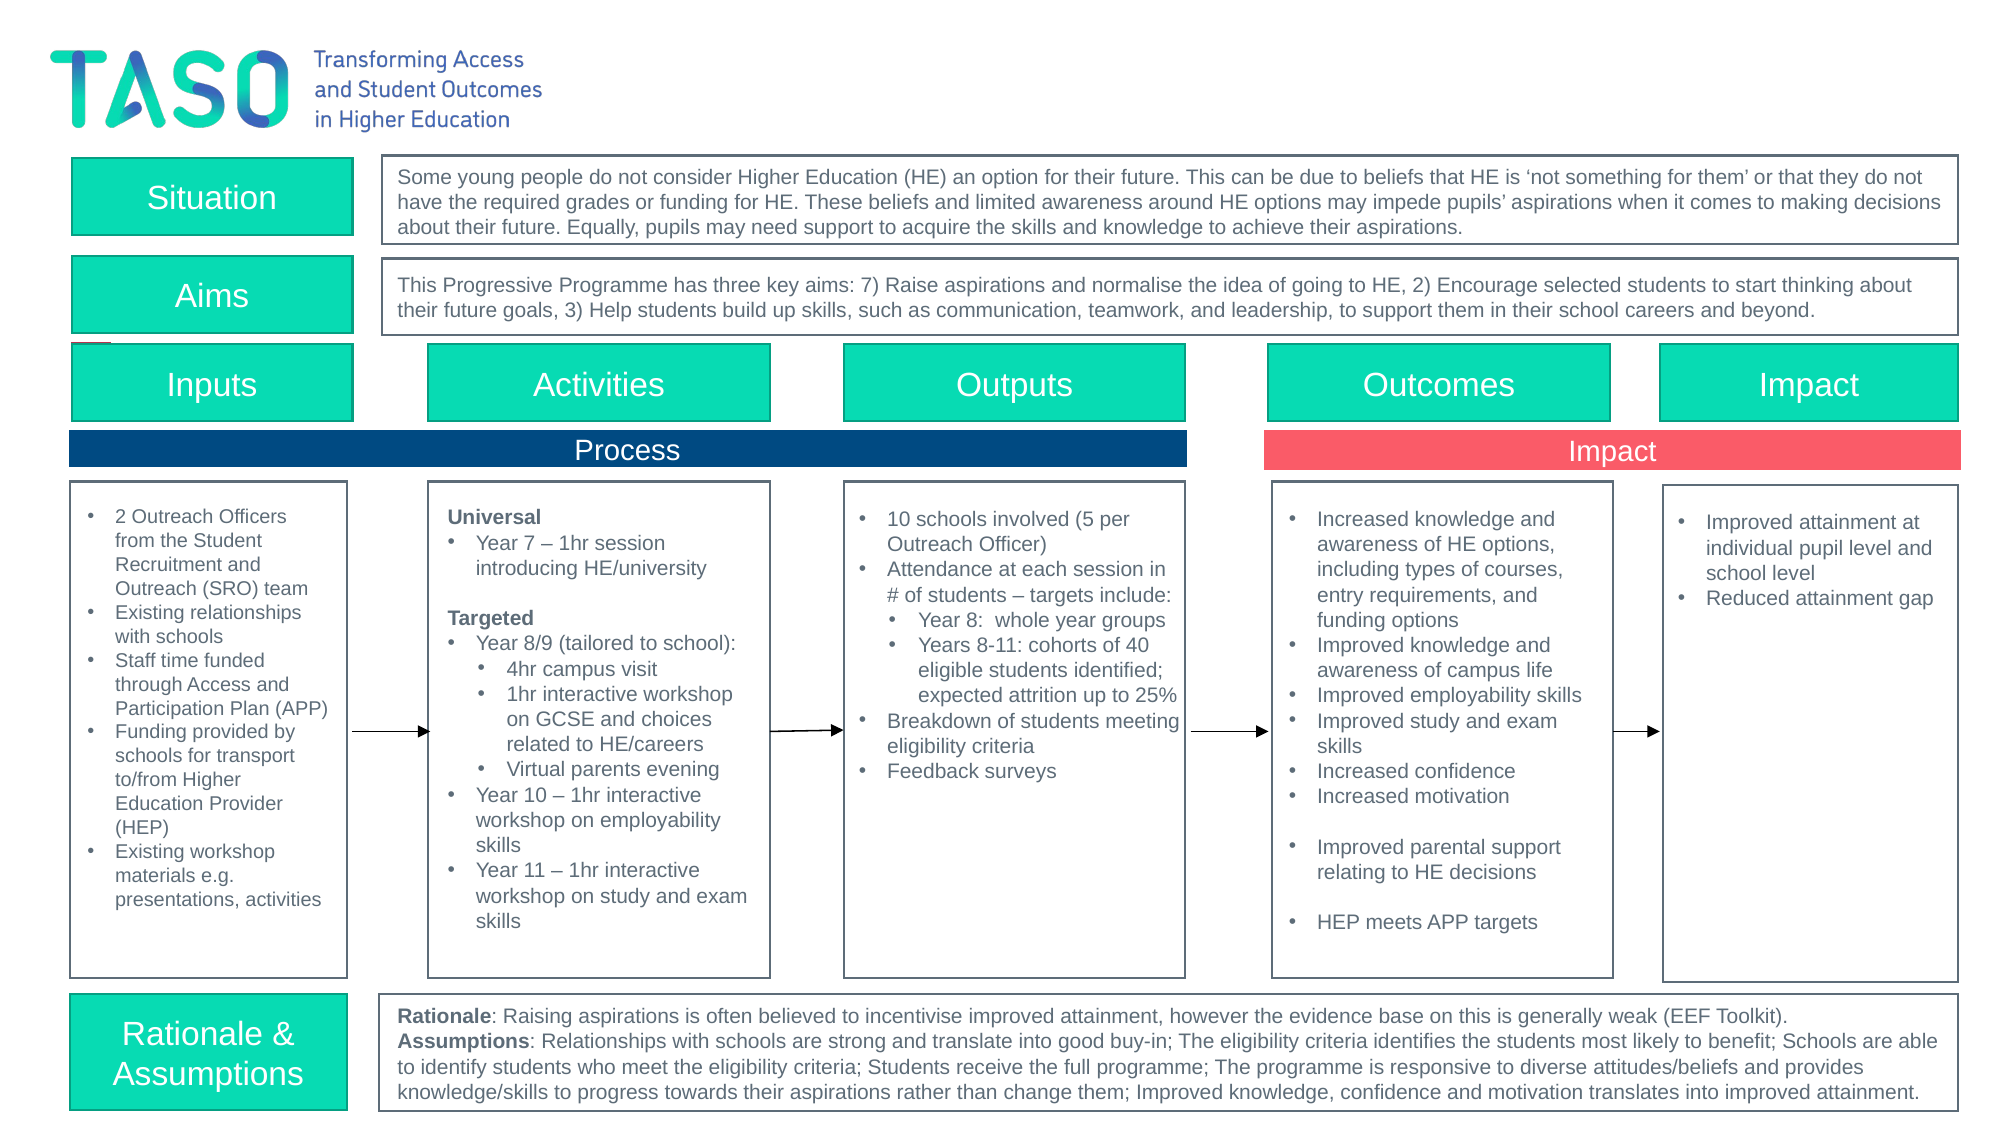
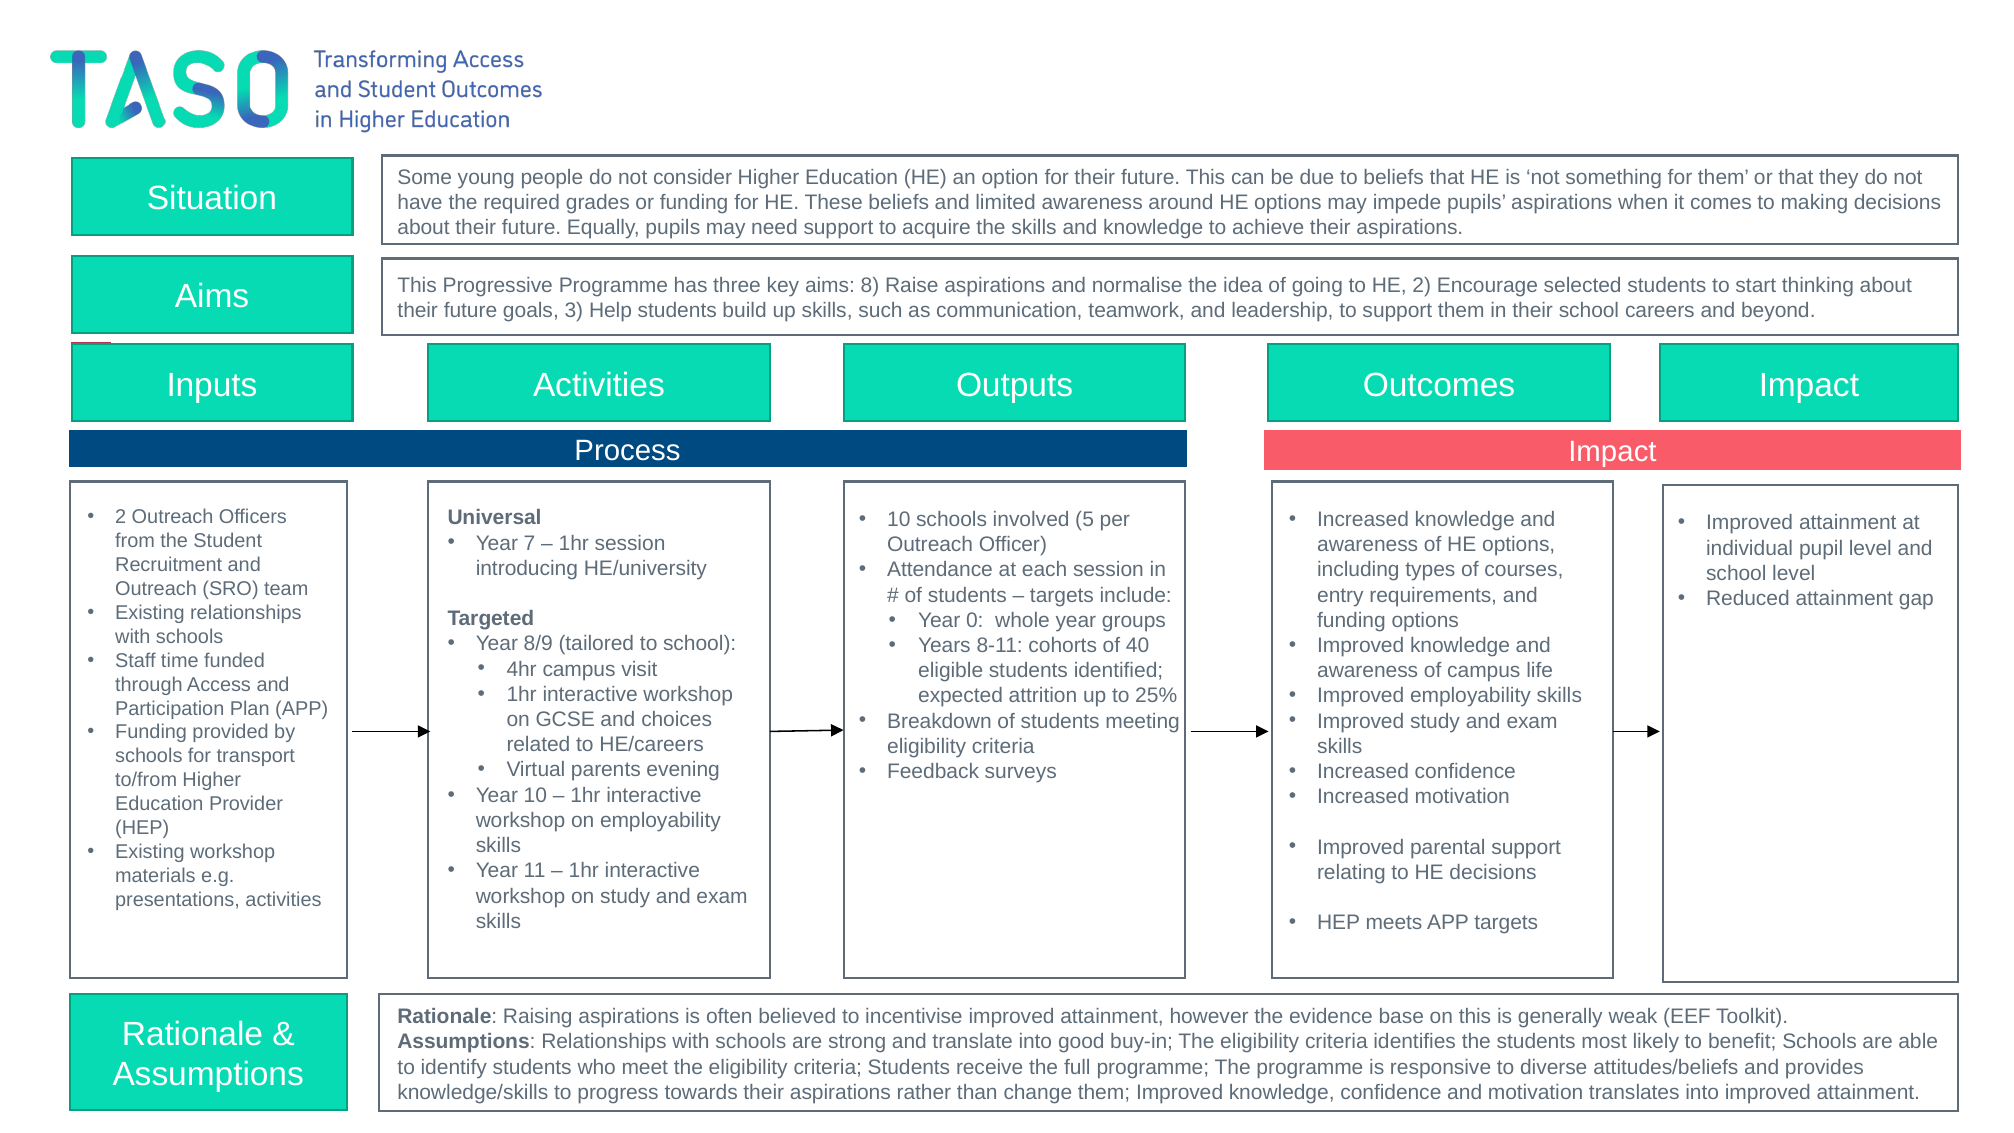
aims 7: 7 -> 8
Year 8: 8 -> 0
